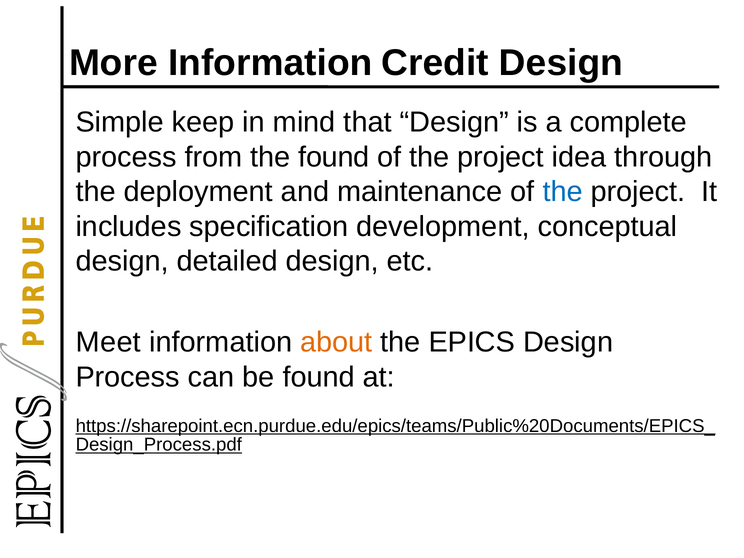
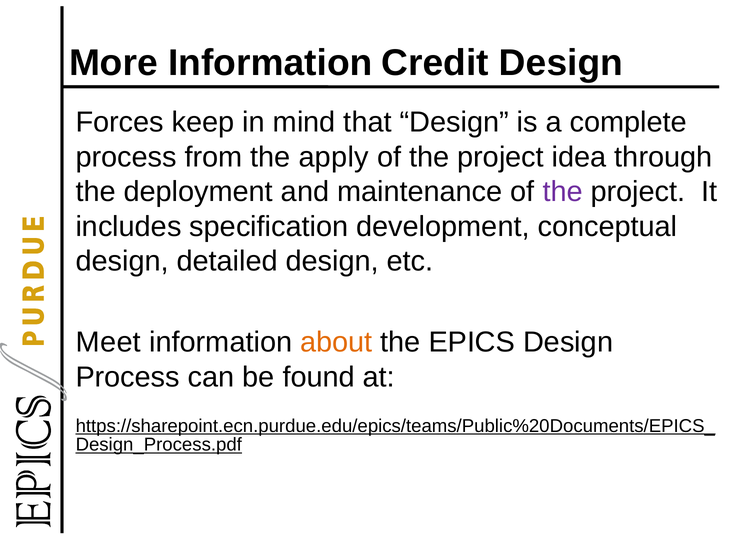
Simple: Simple -> Forces
the found: found -> apply
the at (563, 192) colour: blue -> purple
